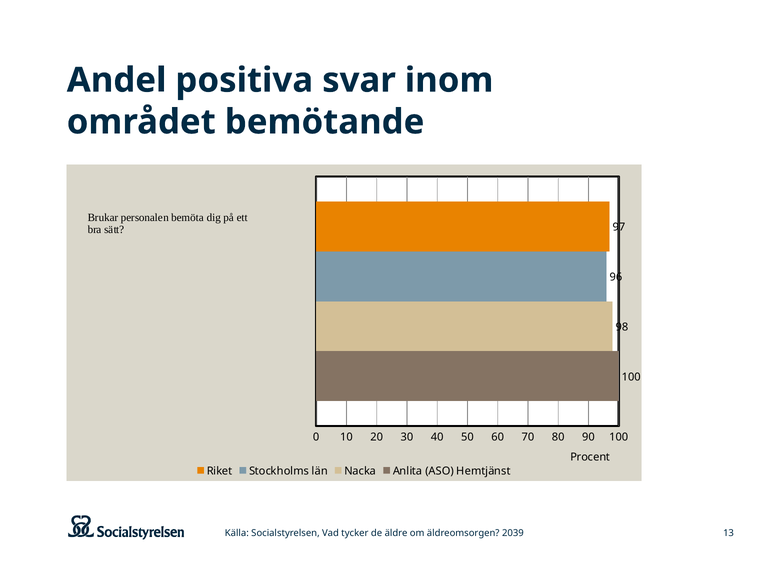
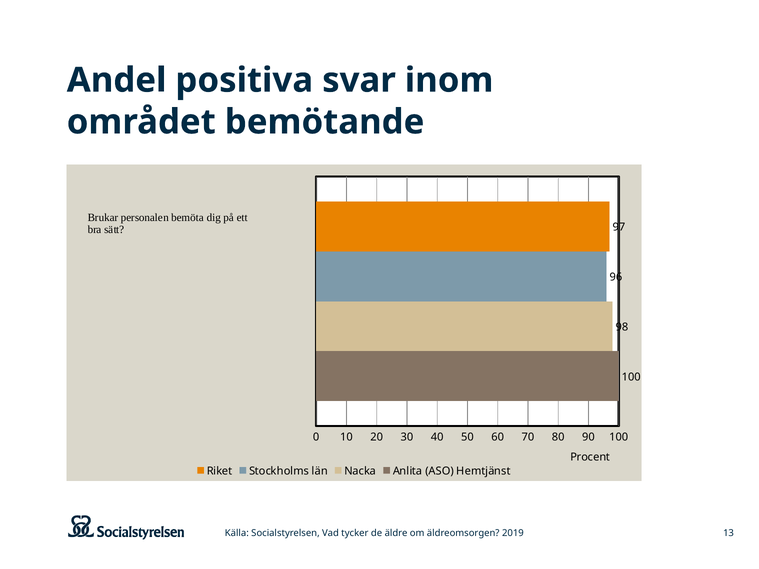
2039: 2039 -> 2019
